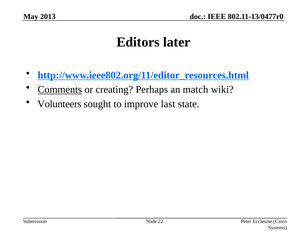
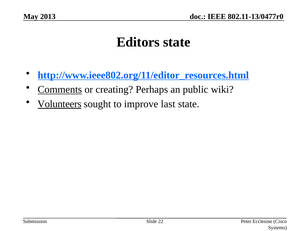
Editors later: later -> state
match: match -> public
Volunteers underline: none -> present
